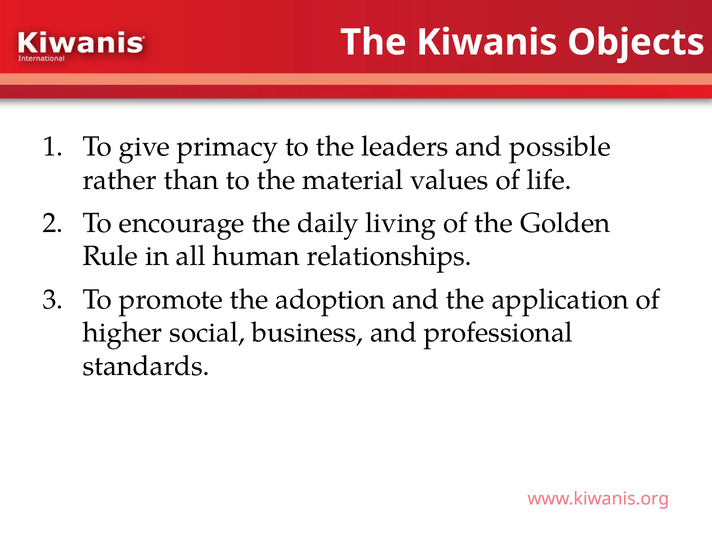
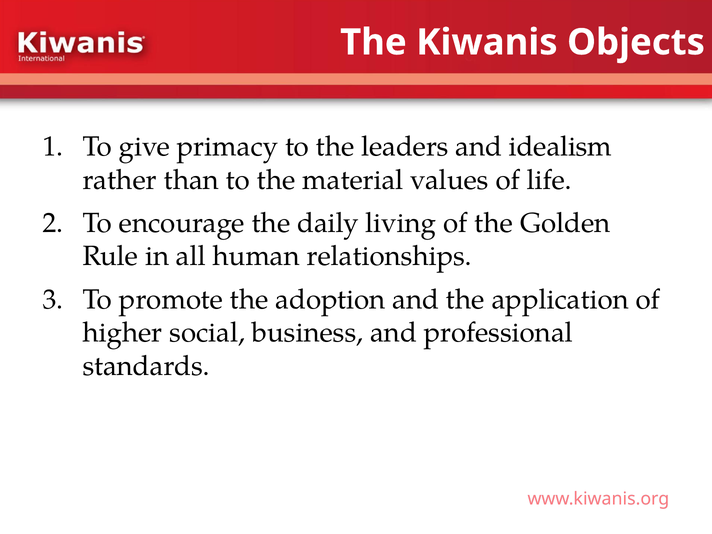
possible: possible -> idealism
